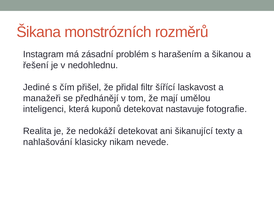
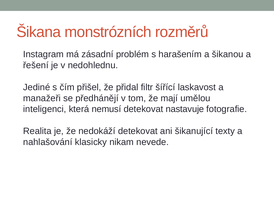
kuponů: kuponů -> nemusí
